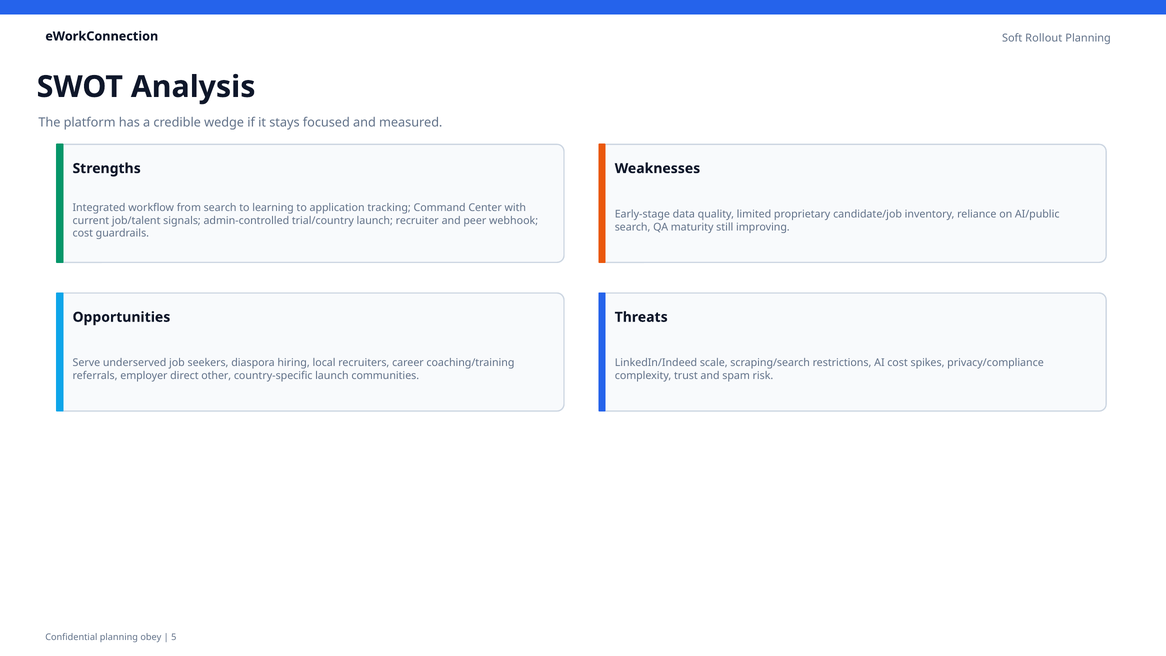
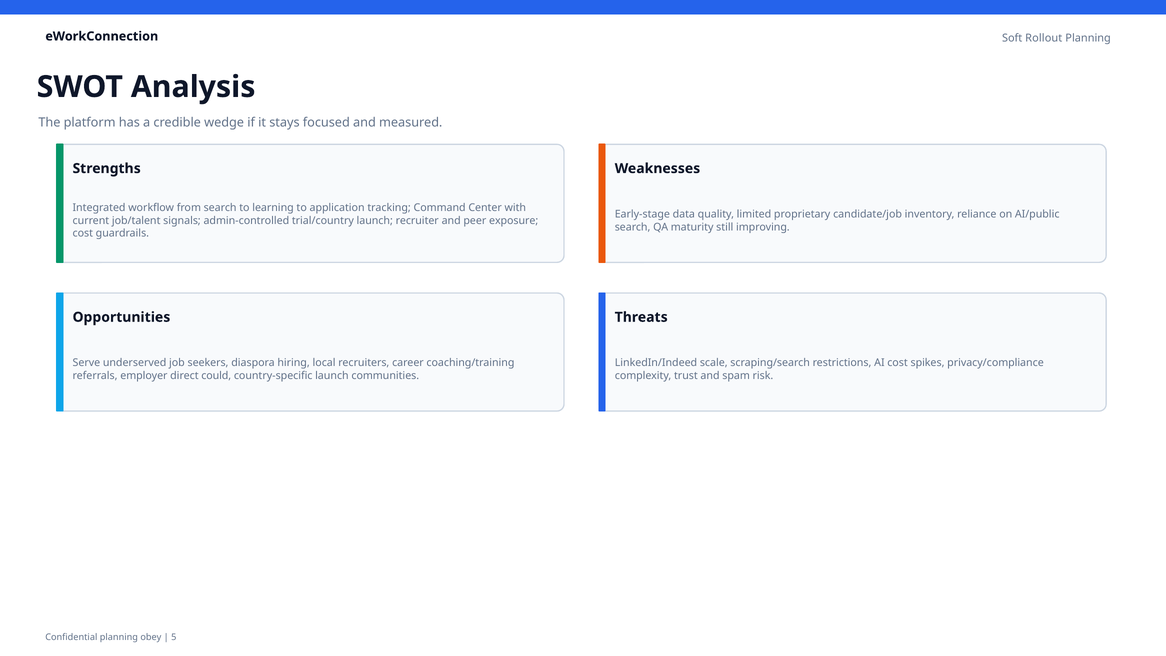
webhook: webhook -> exposure
other: other -> could
